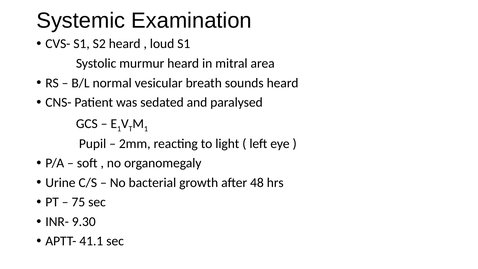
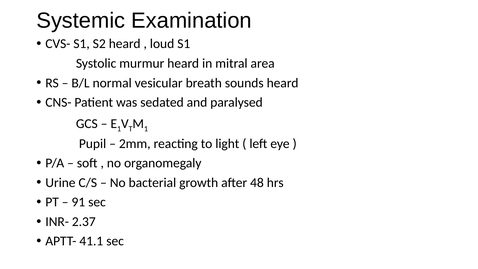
75: 75 -> 91
9.30: 9.30 -> 2.37
